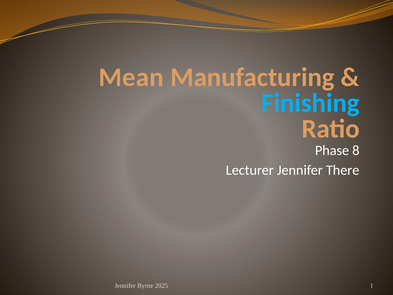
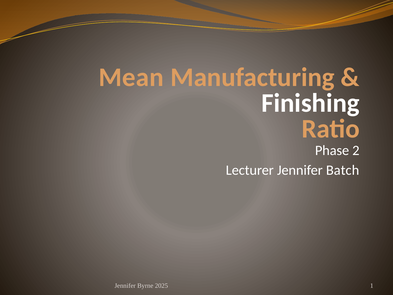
Finishing colour: light blue -> white
8: 8 -> 2
There: There -> Batch
